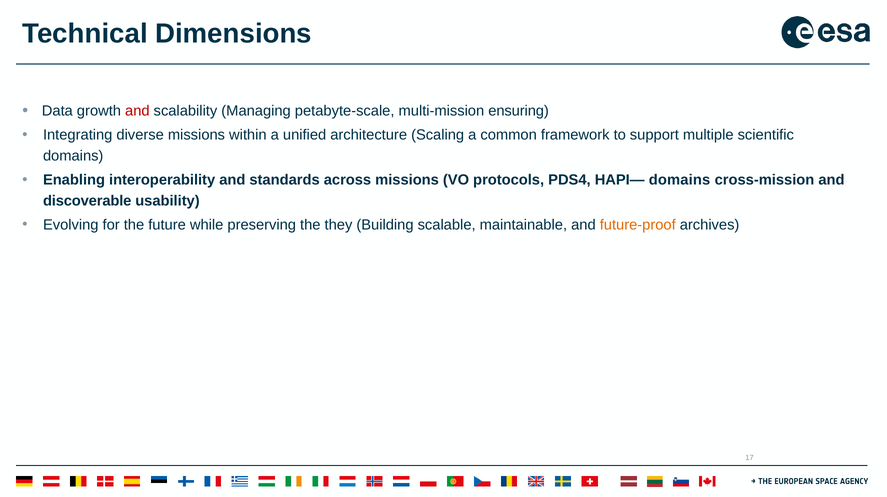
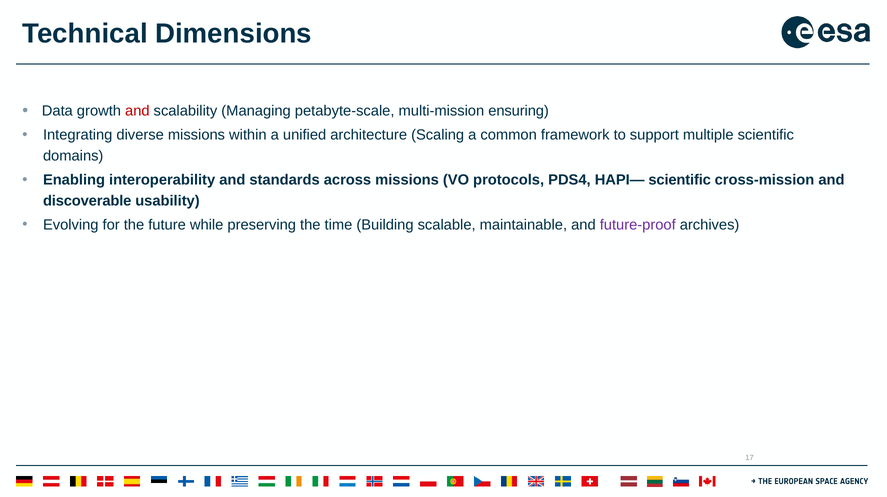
HAPI— domains: domains -> scientific
they: they -> time
future-proof colour: orange -> purple
